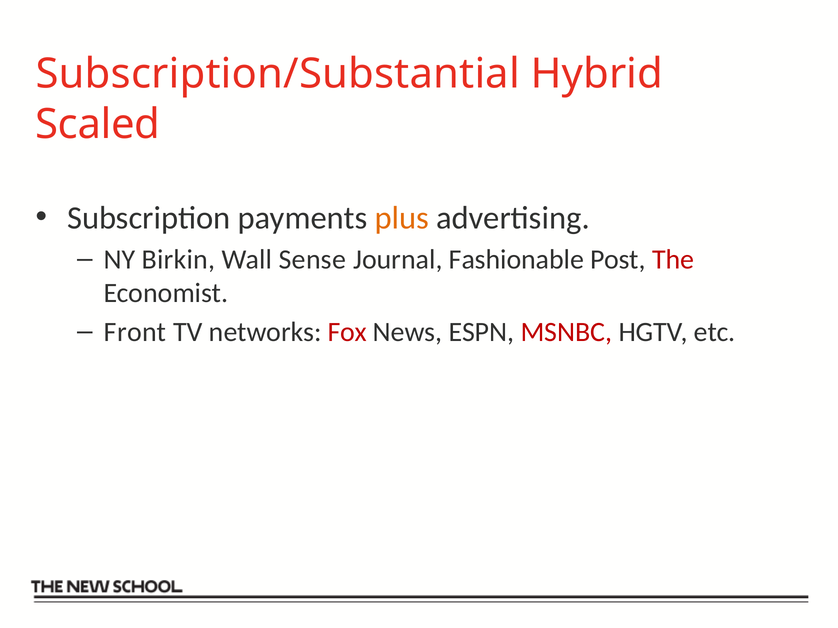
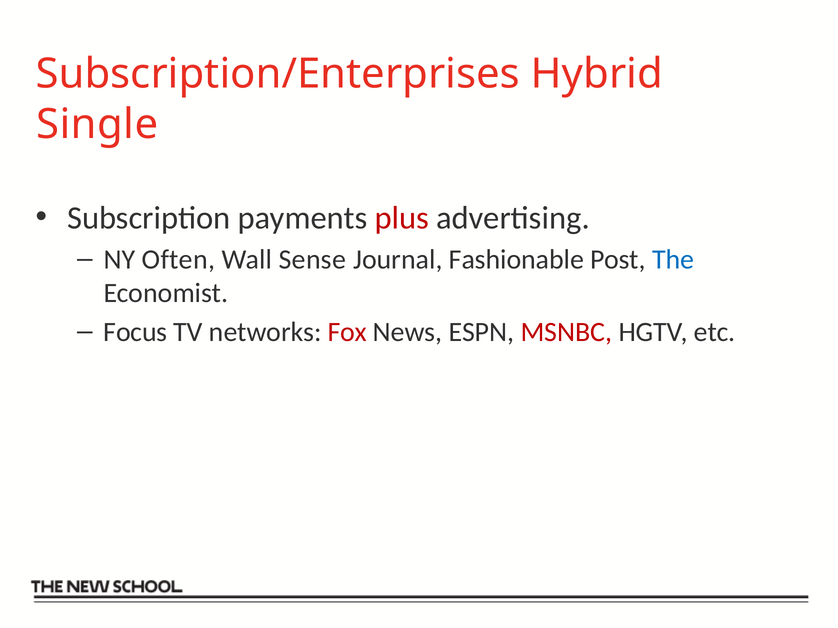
Subscription/Substantial: Subscription/Substantial -> Subscription/Enterprises
Scaled: Scaled -> Single
plus colour: orange -> red
Birkin: Birkin -> Often
The colour: red -> blue
Front: Front -> Focus
